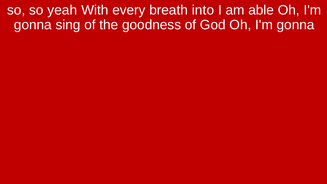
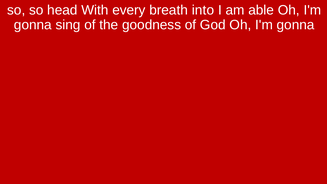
yeah: yeah -> head
